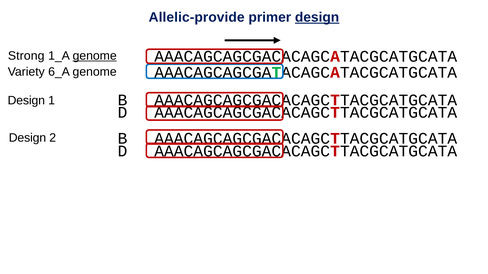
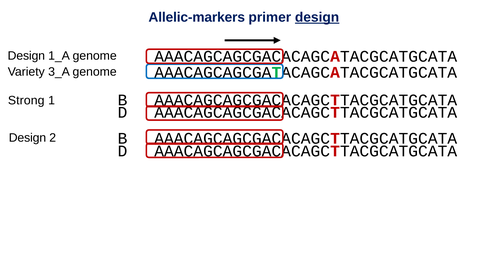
Allelic-provide: Allelic-provide -> Allelic-markers
Strong at (26, 56): Strong -> Design
genome at (95, 56) underline: present -> none
6_A: 6_A -> 3_A
Design at (26, 101): Design -> Strong
